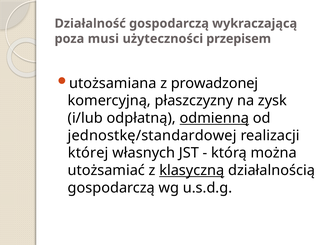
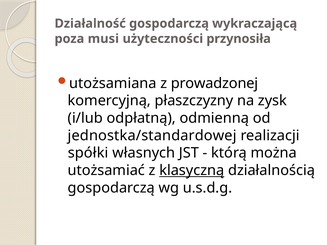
przepisem: przepisem -> przynosiła
odmienną underline: present -> none
jednostkę/standardowej: jednostkę/standardowej -> jednostka/standardowej
której: której -> spółki
